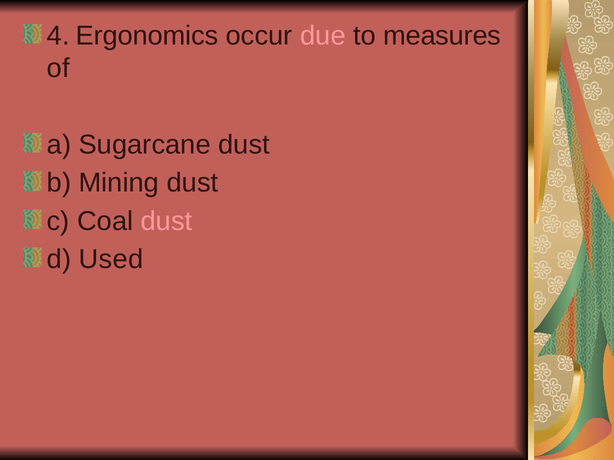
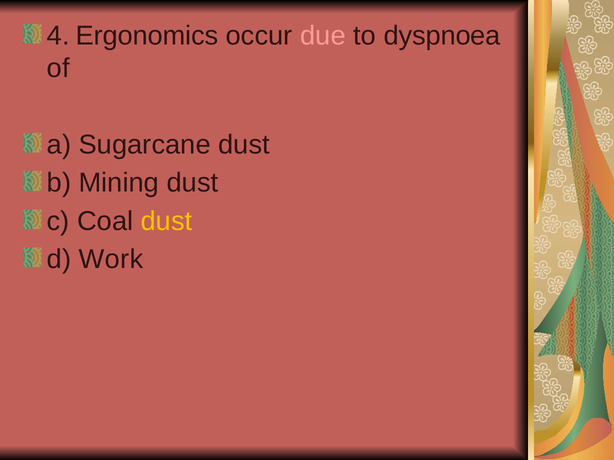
measures: measures -> dyspnoea
dust at (167, 221) colour: pink -> yellow
Used: Used -> Work
